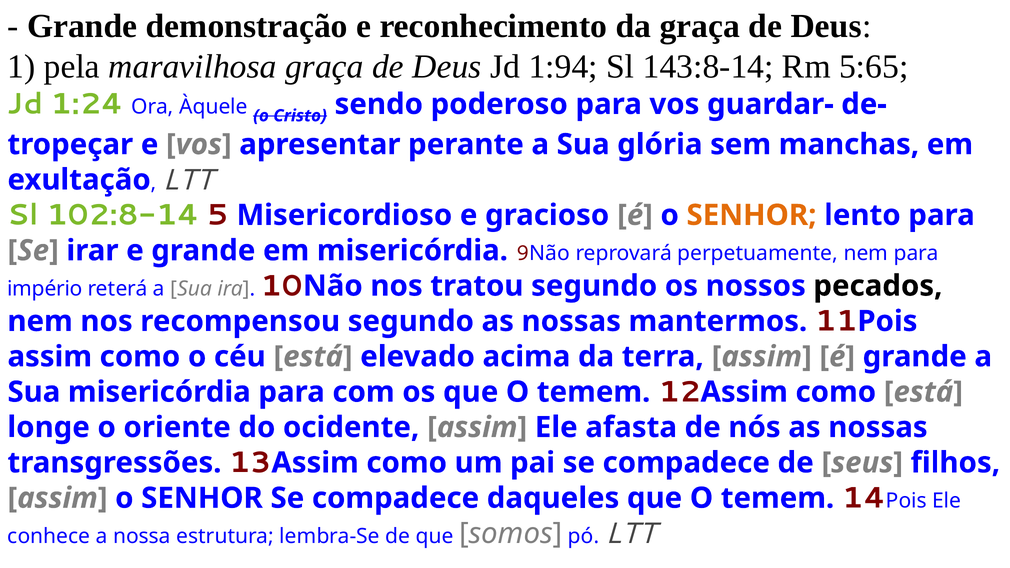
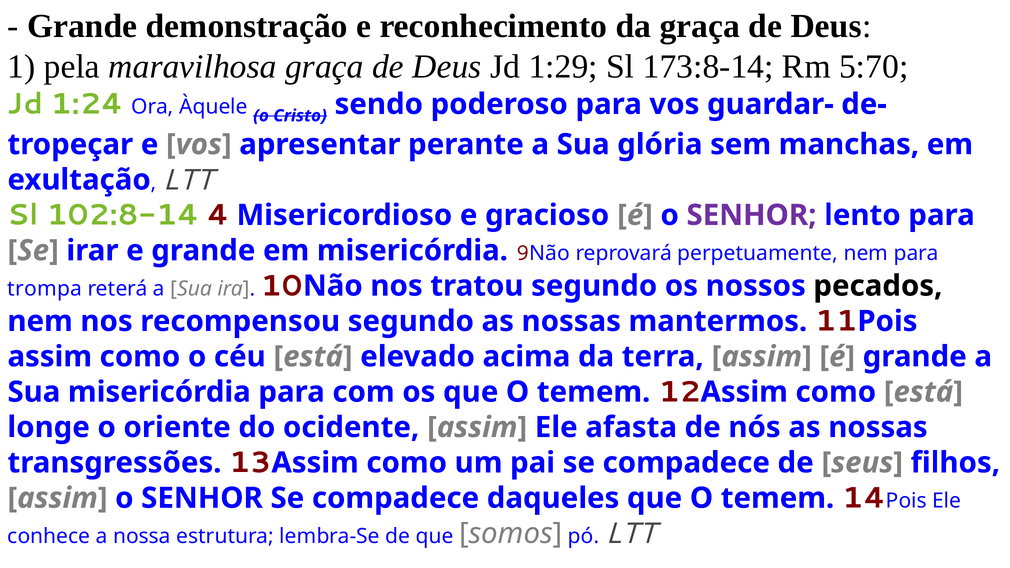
1:94: 1:94 -> 1:29
143:8-14: 143:8-14 -> 173:8-14
5:65: 5:65 -> 5:70
5: 5 -> 4
SENHOR at (751, 215) colour: orange -> purple
império: império -> trompa
